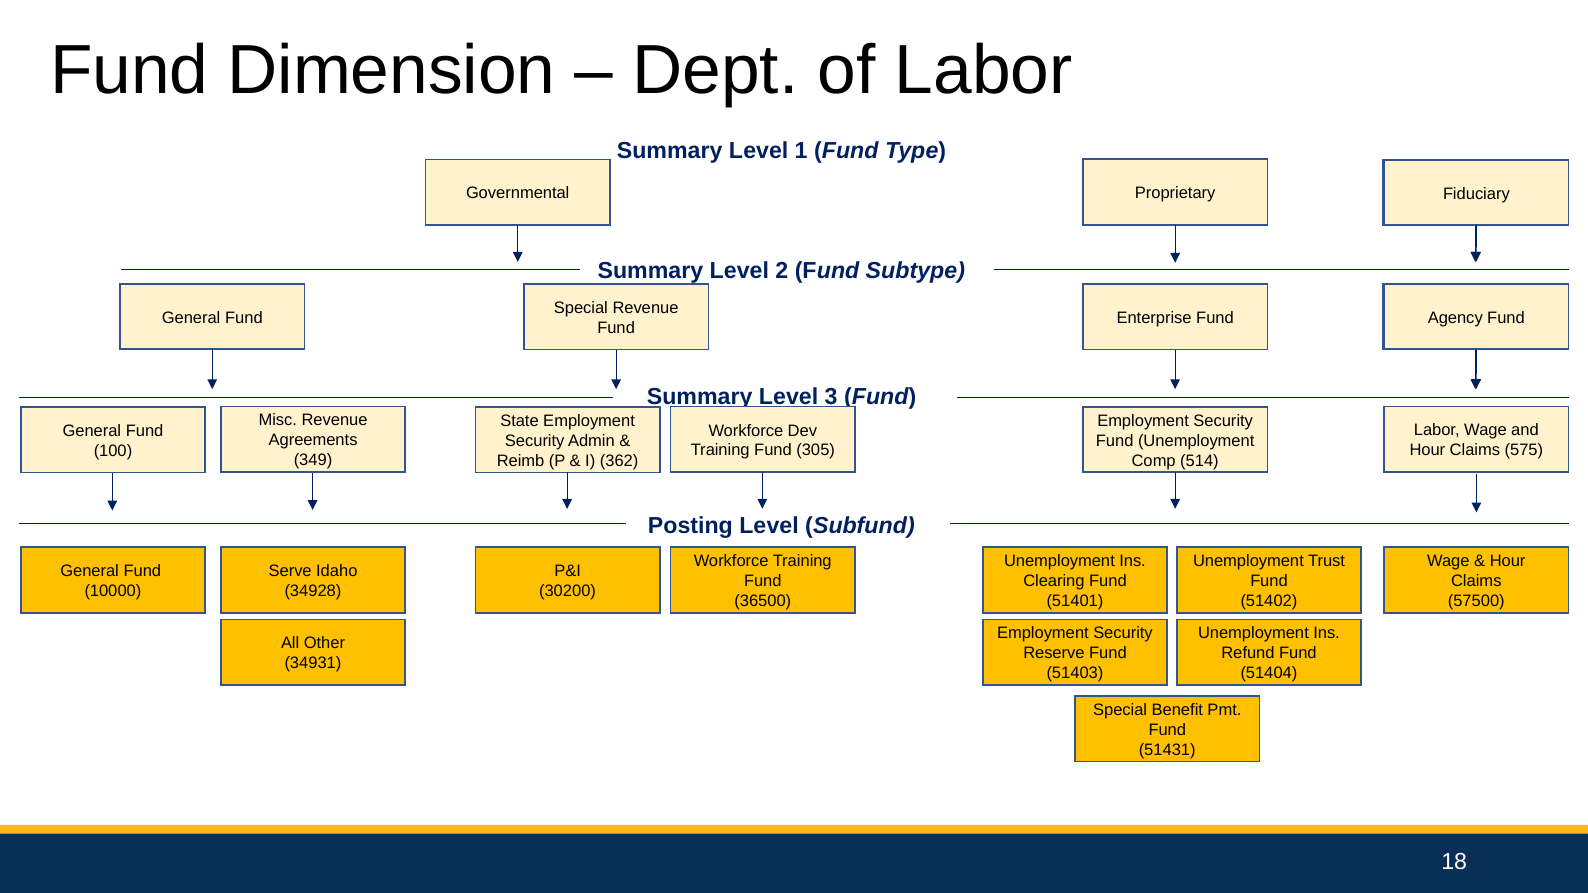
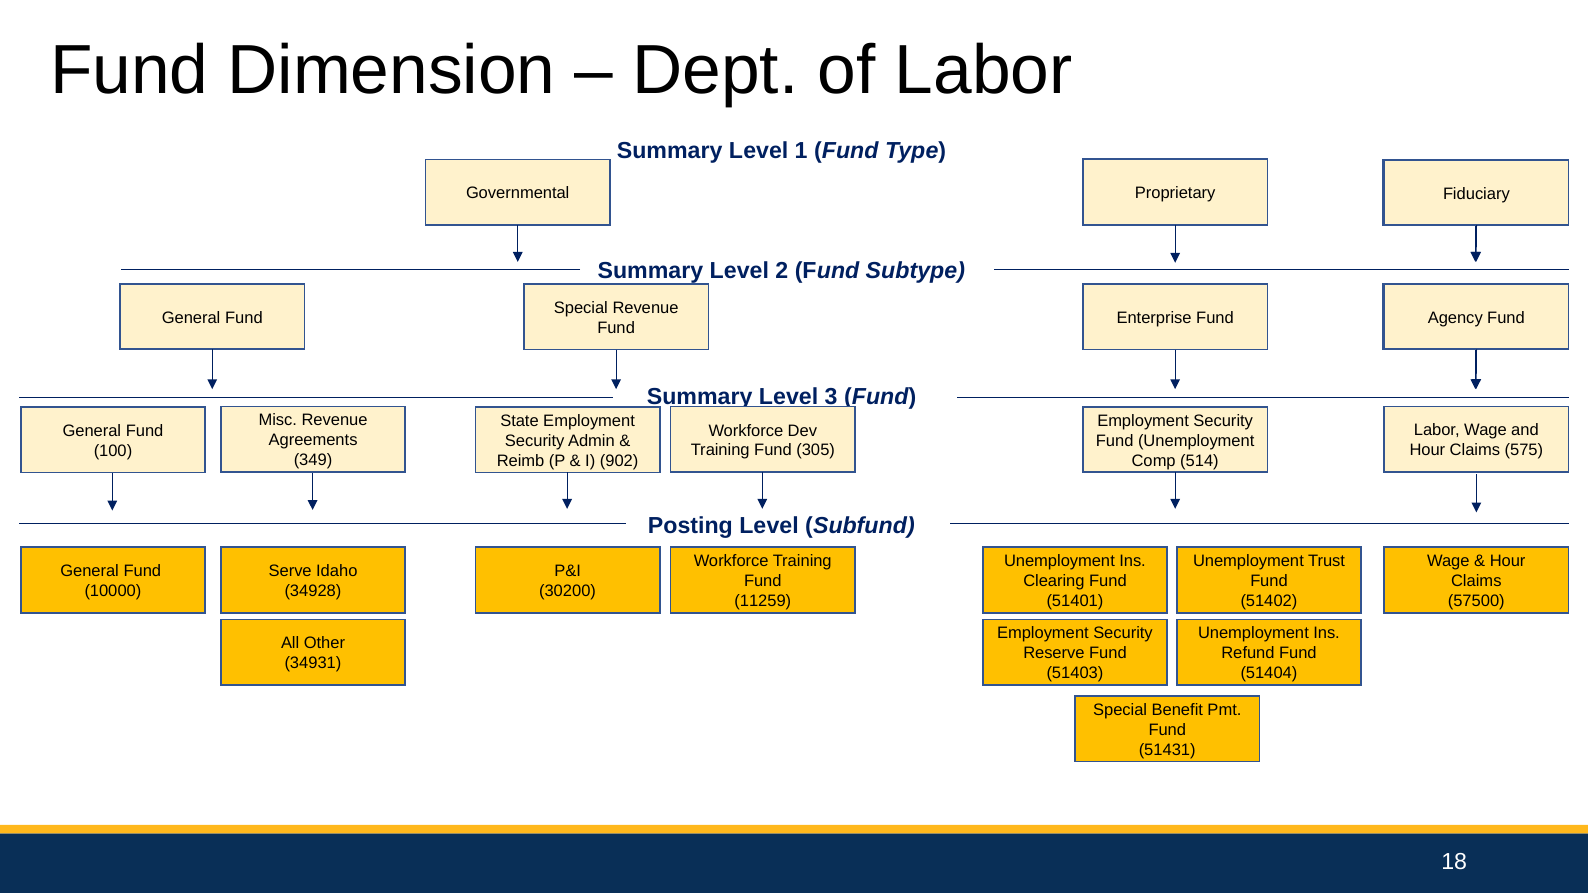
362: 362 -> 902
36500: 36500 -> 11259
